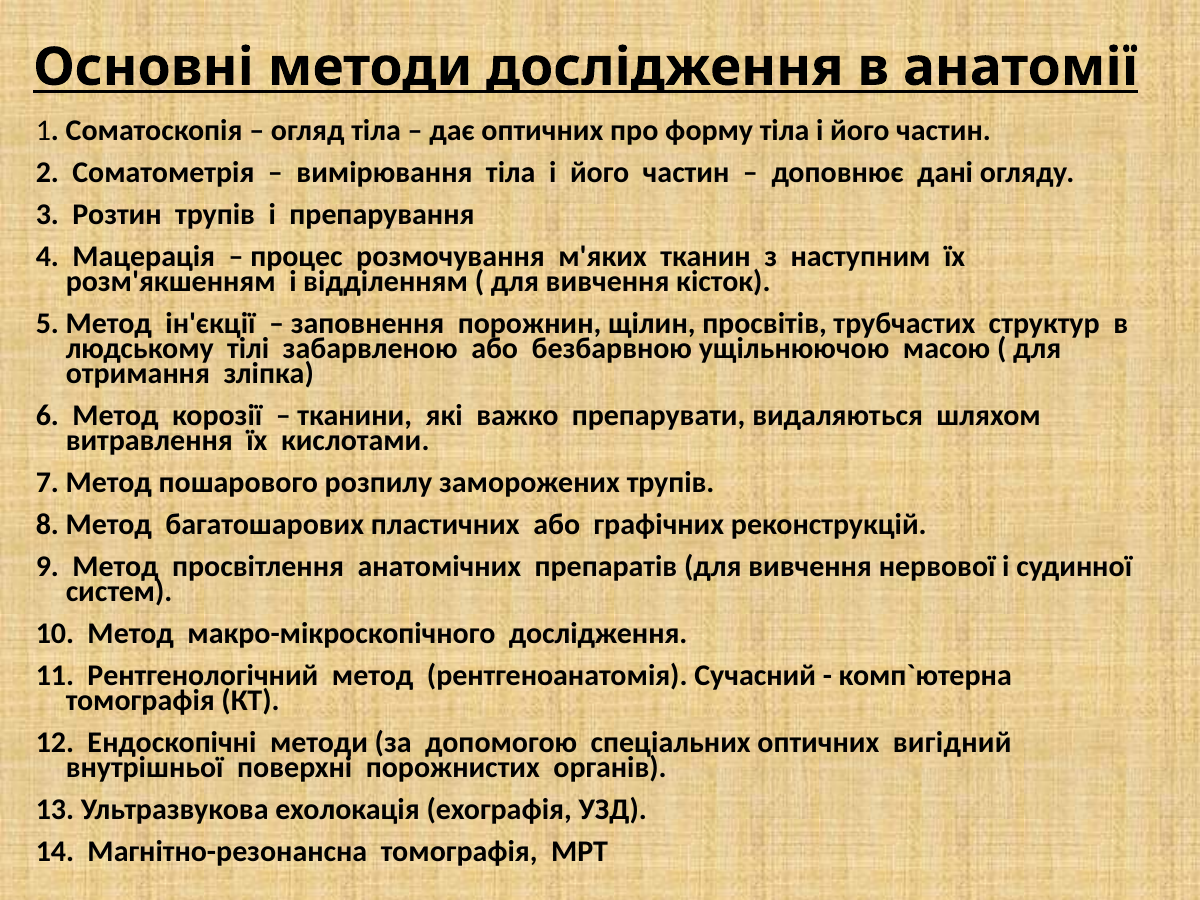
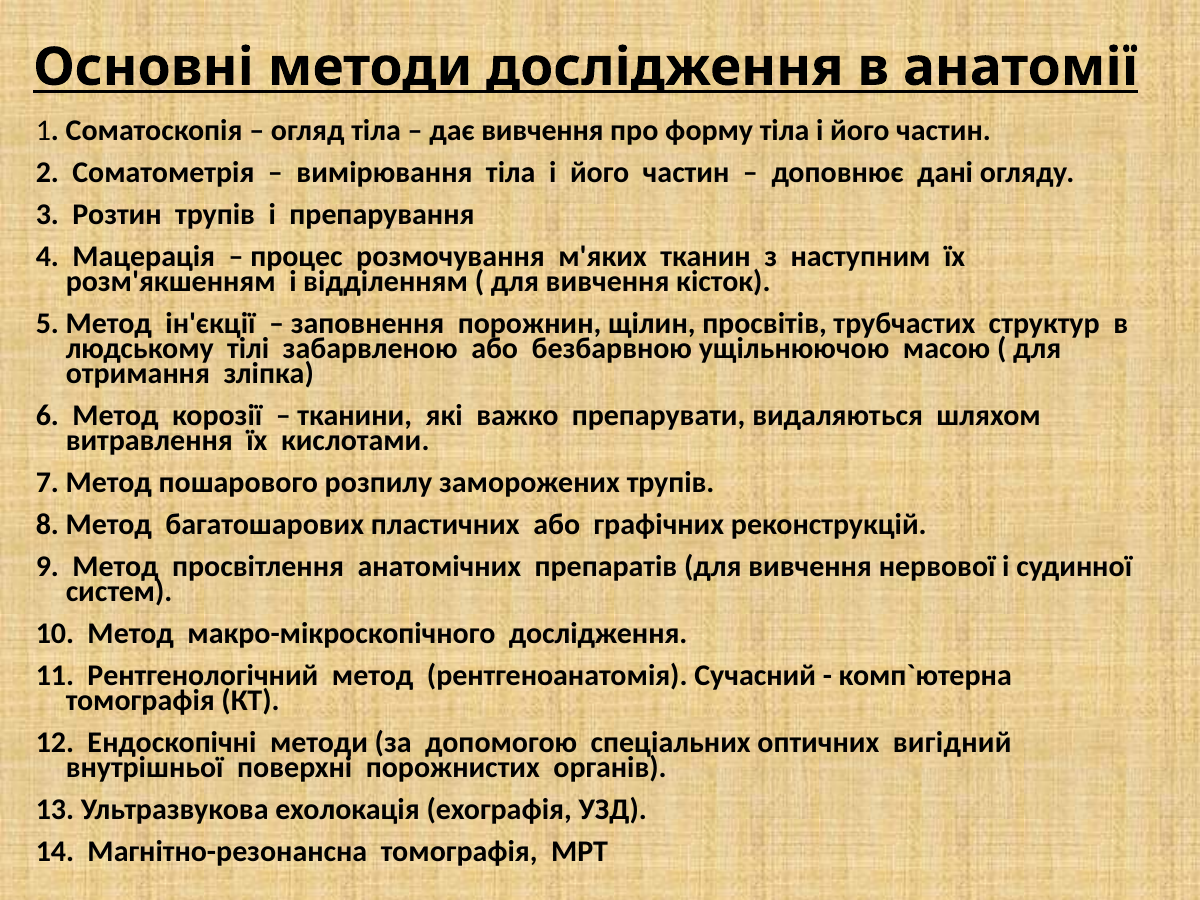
дає оптичних: оптичних -> вивчення
